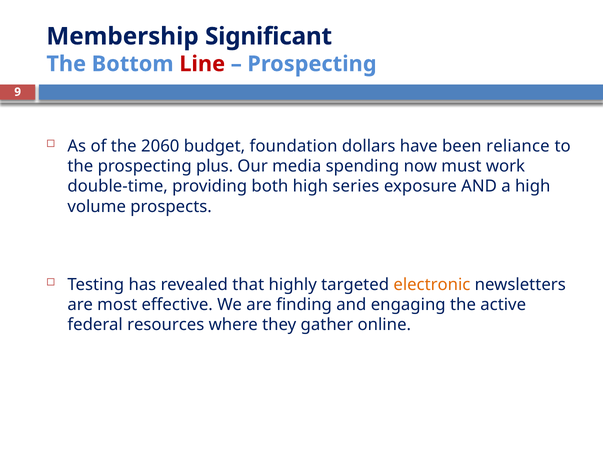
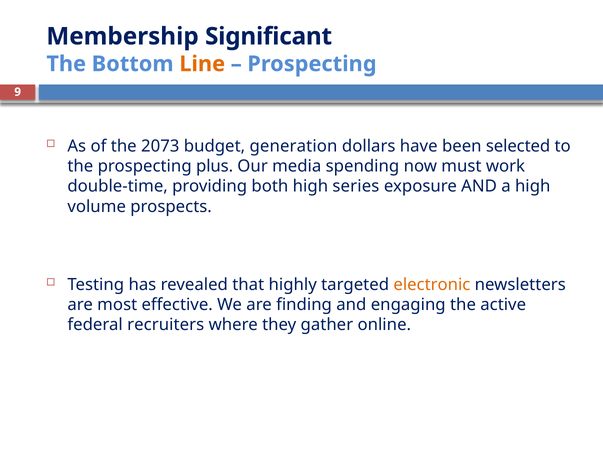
Line colour: red -> orange
2060: 2060 -> 2073
foundation: foundation -> generation
reliance: reliance -> selected
resources: resources -> recruiters
